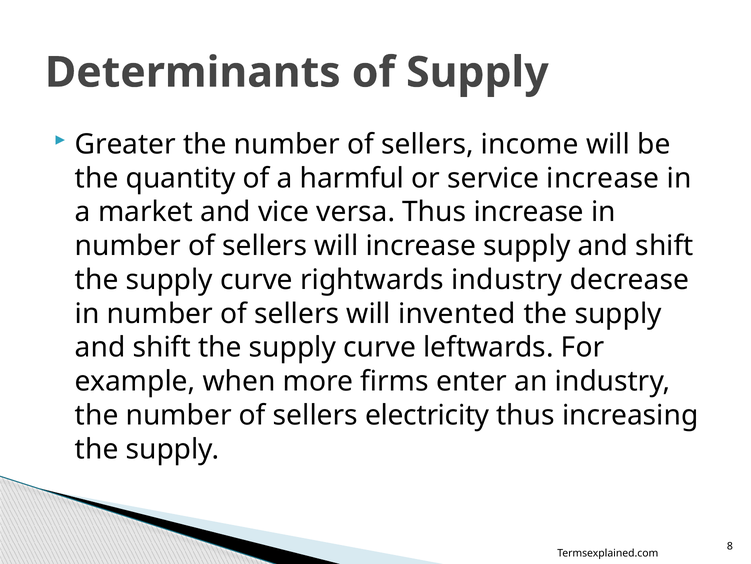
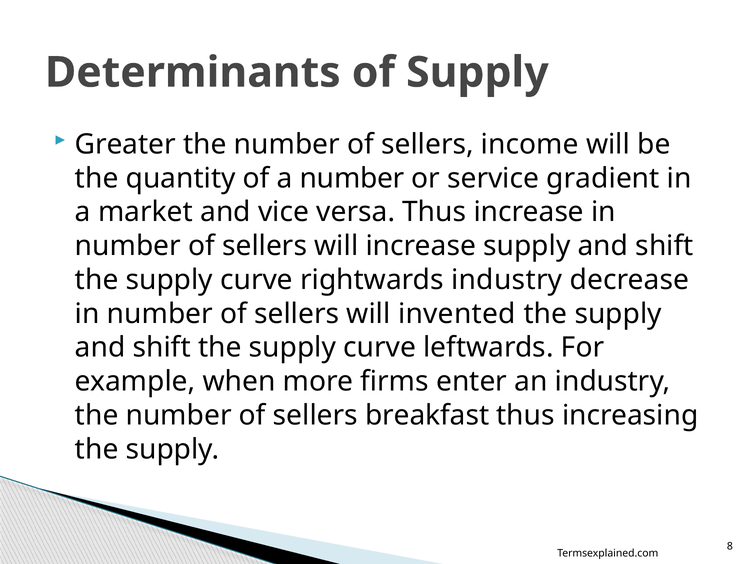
a harmful: harmful -> number
service increase: increase -> gradient
electricity: electricity -> breakfast
